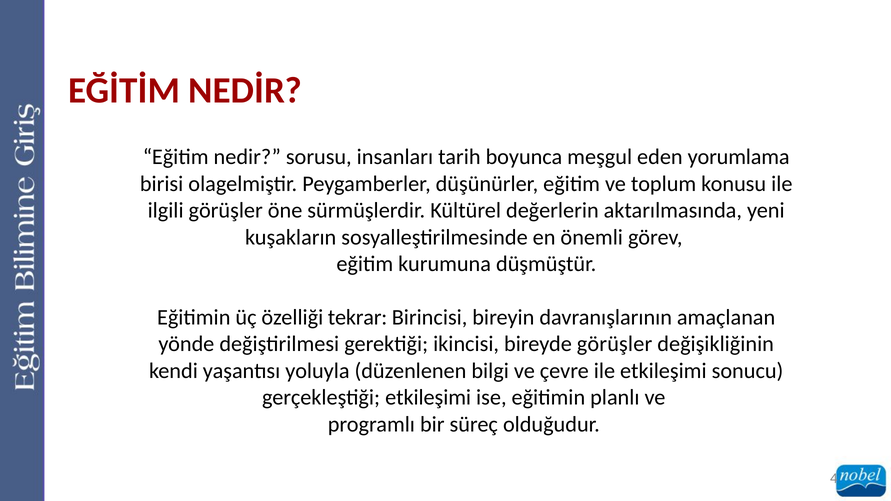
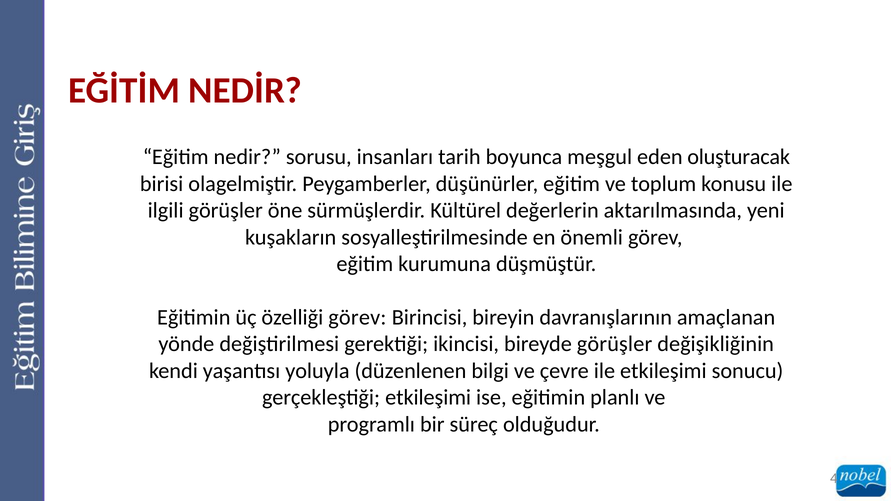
yorumlama: yorumlama -> oluşturacak
özelliği tekrar: tekrar -> görev
